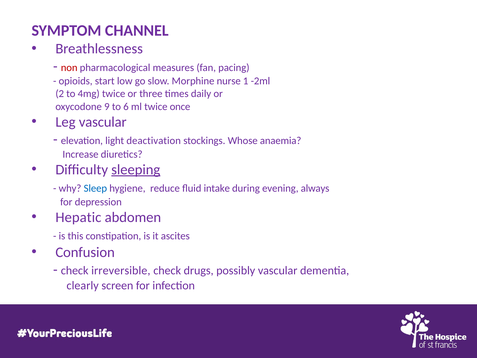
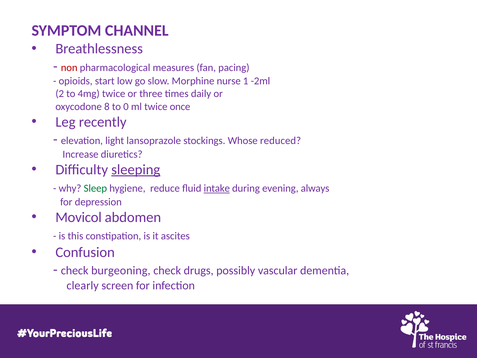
9: 9 -> 8
6: 6 -> 0
Leg vascular: vascular -> recently
deactivation: deactivation -> lansoprazole
anaemia: anaemia -> reduced
Sleep colour: blue -> green
intake underline: none -> present
Hepatic: Hepatic -> Movicol
irreversible: irreversible -> burgeoning
